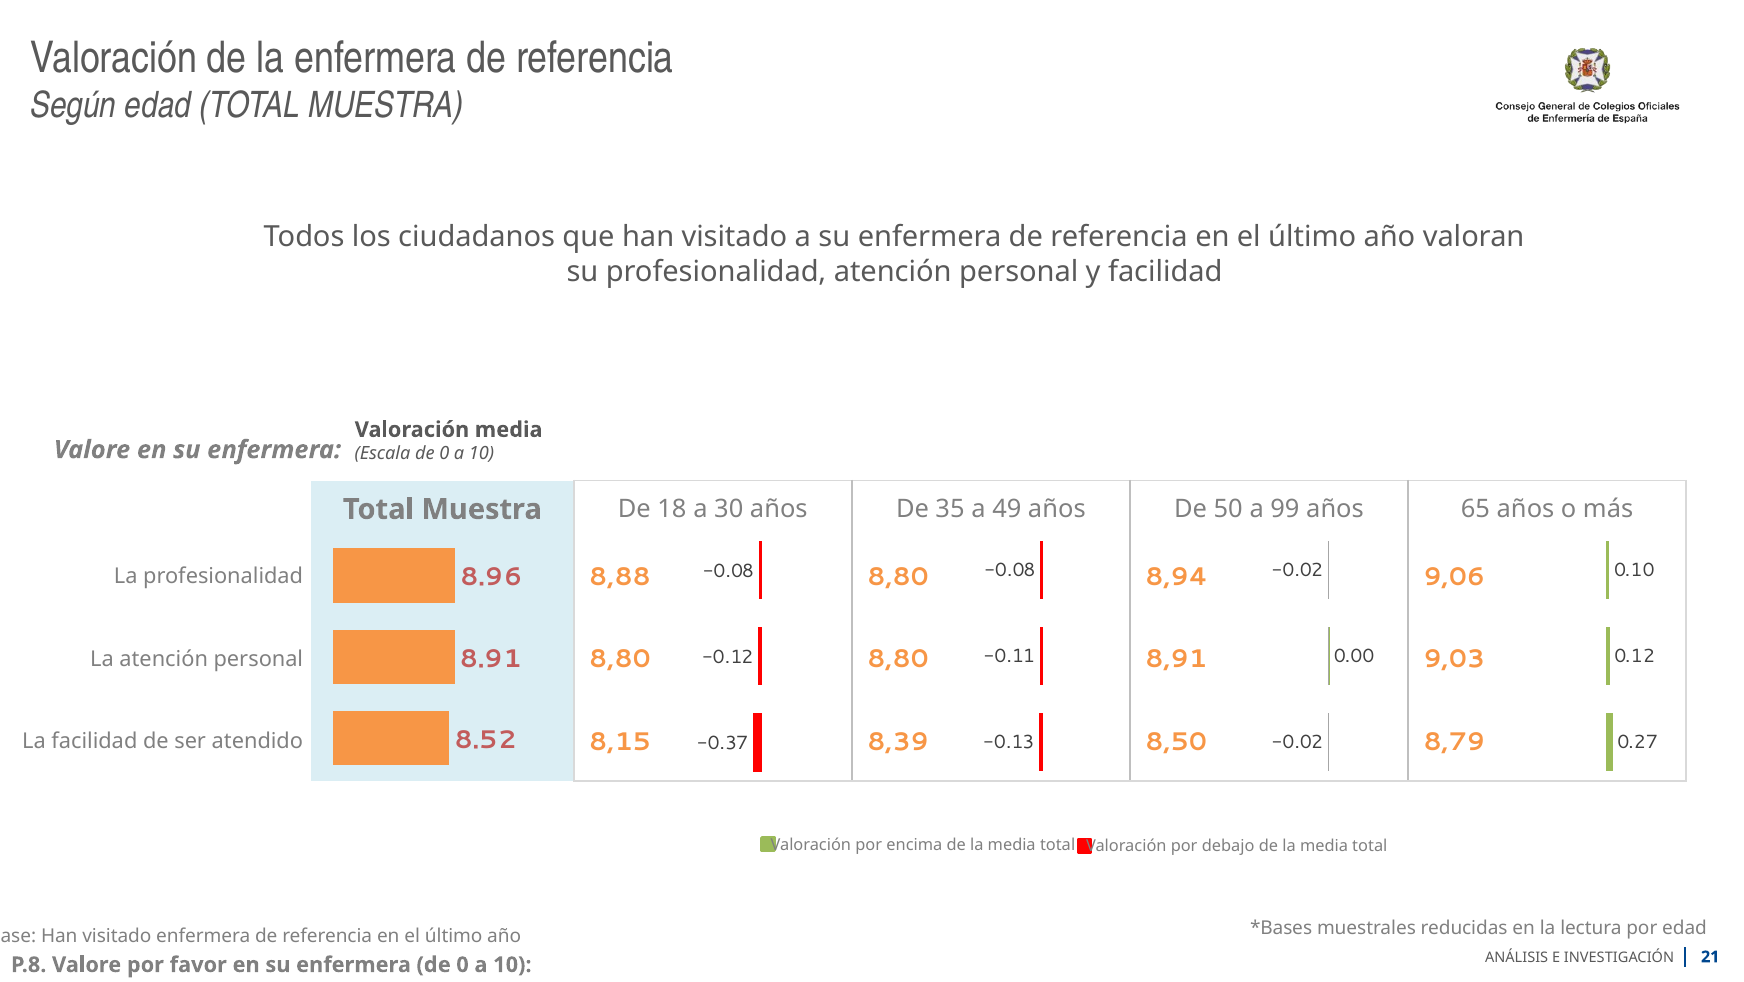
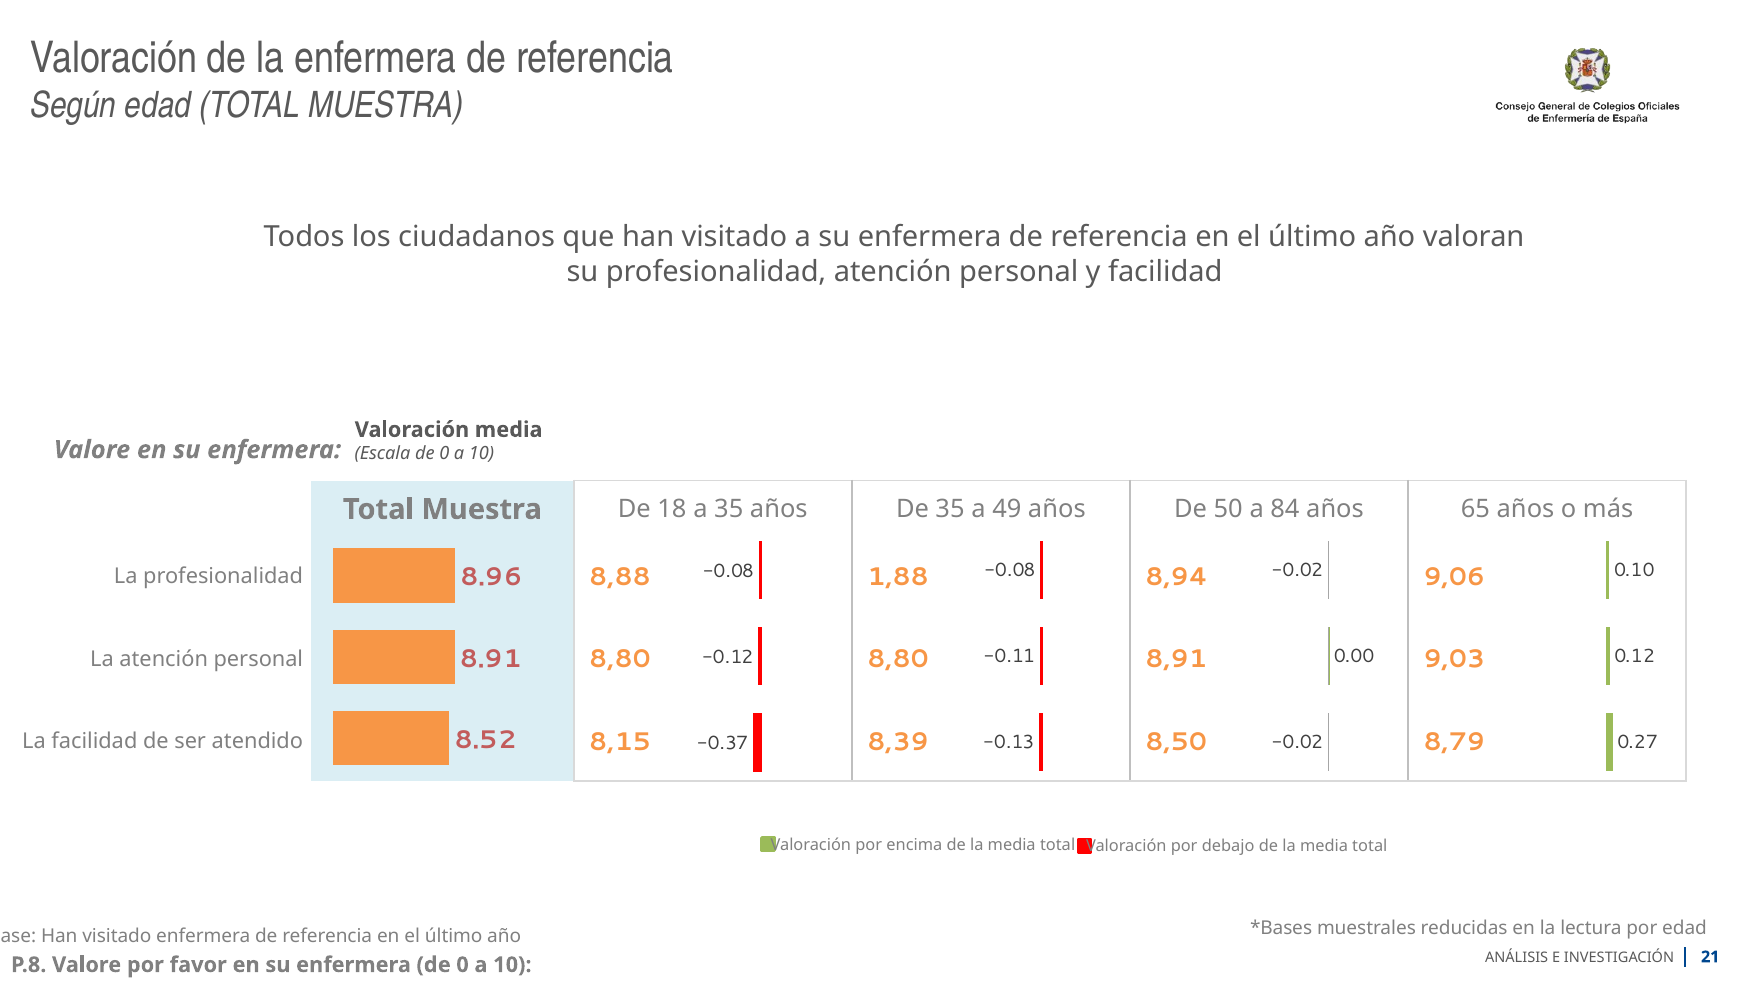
a 30: 30 -> 35
99: 99 -> 84
8,88 8,80: 8,80 -> 1,88
